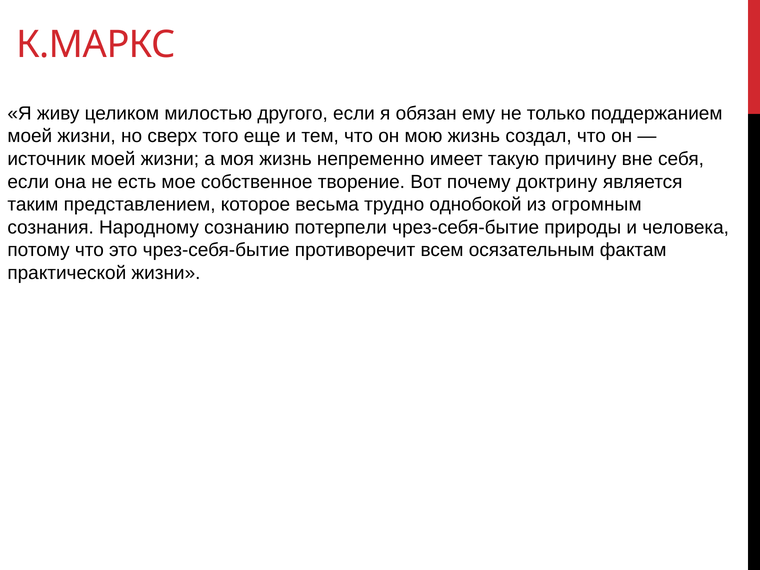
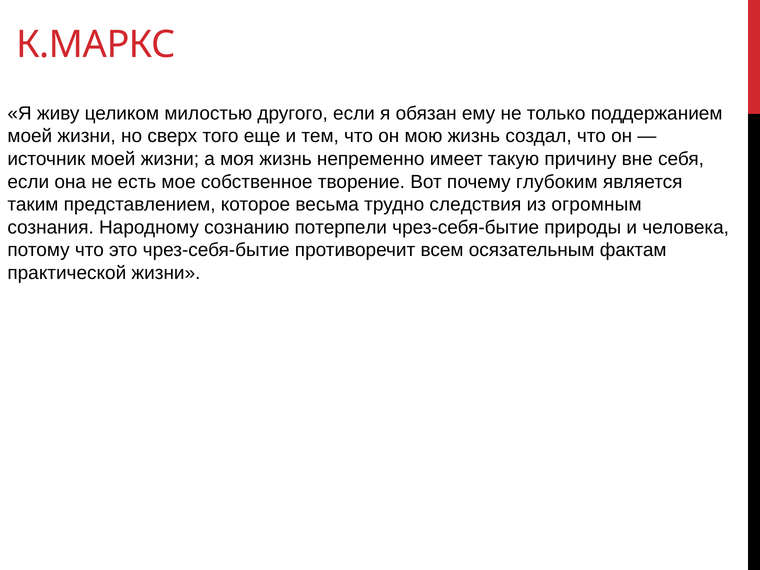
доктрину: доктрину -> глубоким
однобокой: однобокой -> следствия
